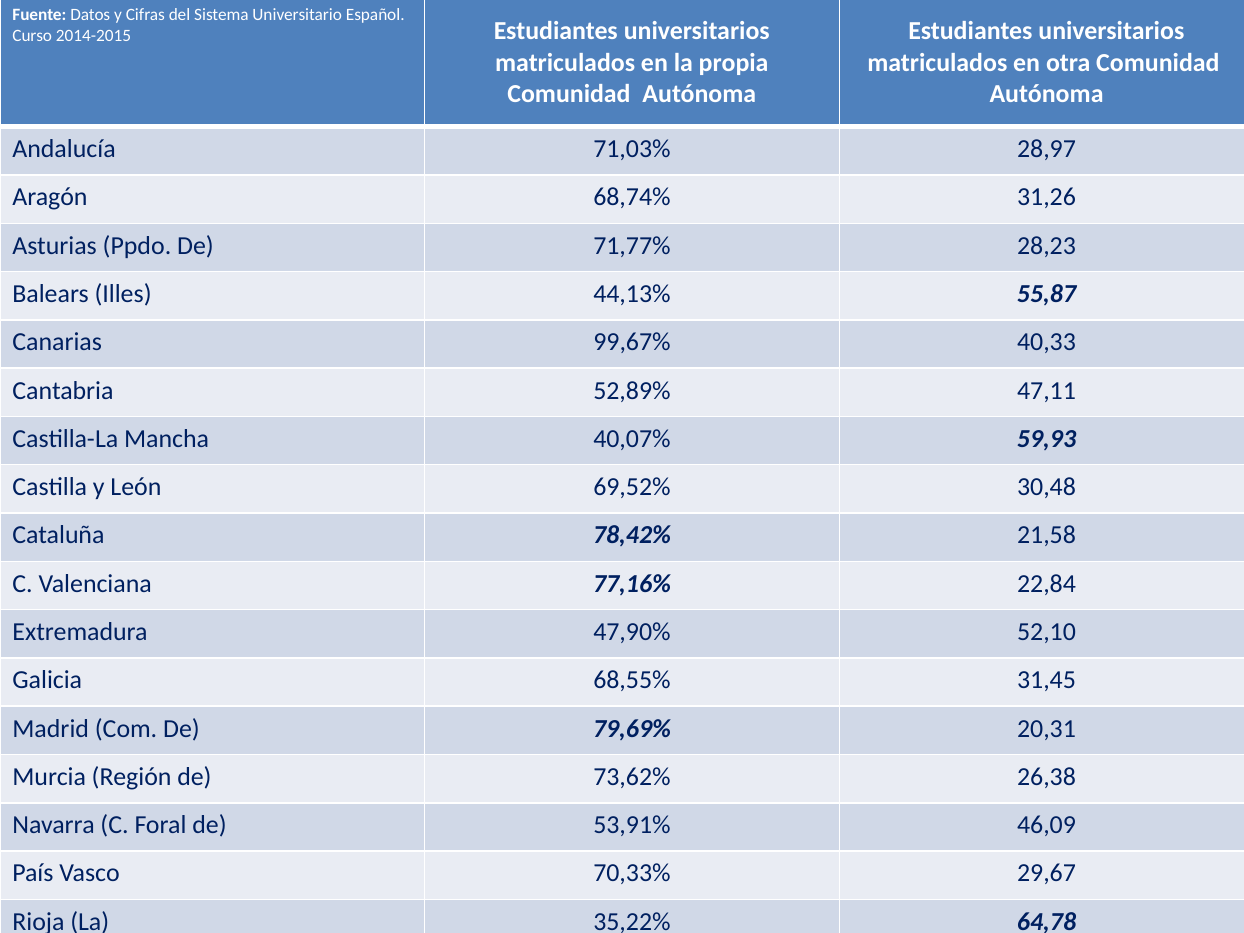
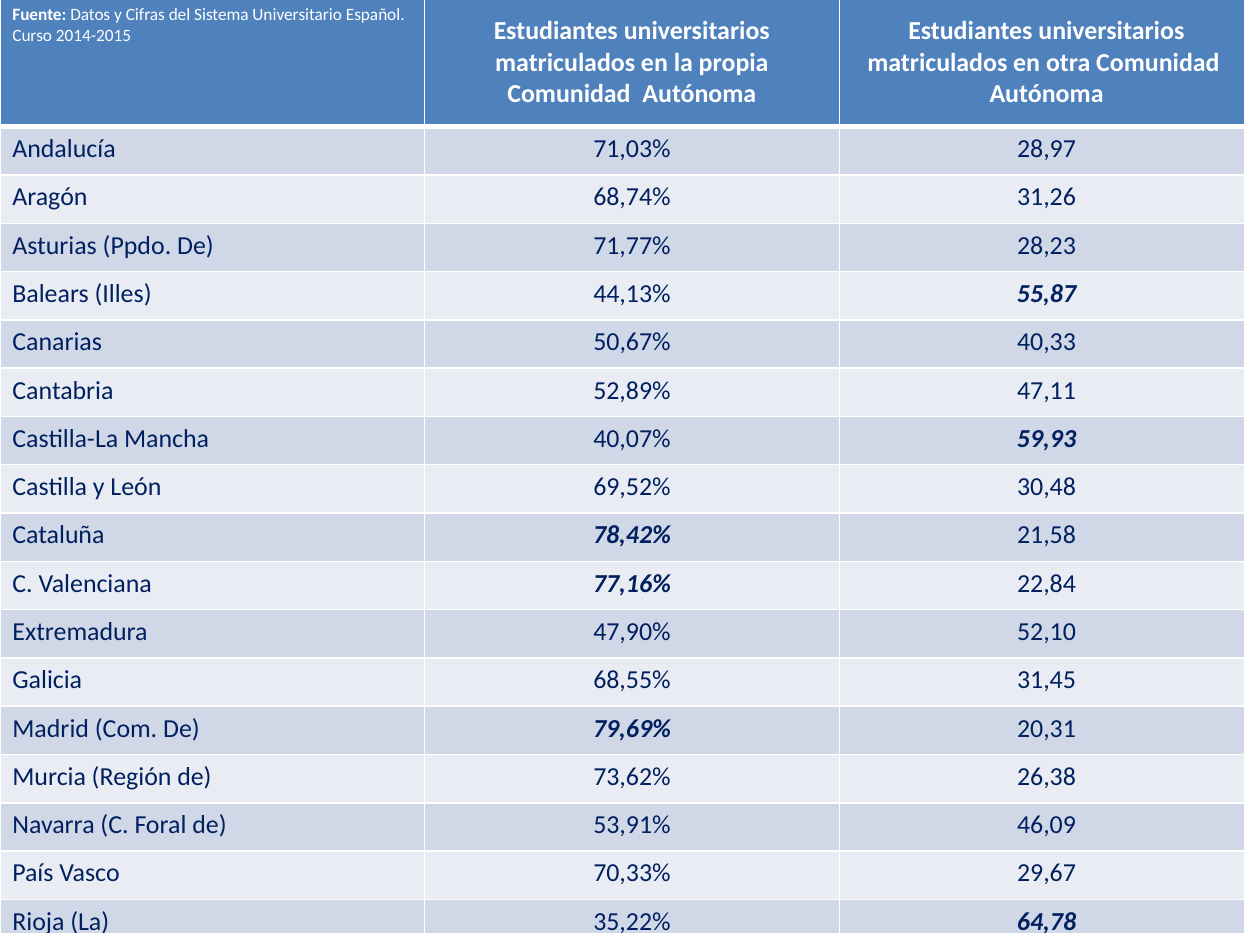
99,67%: 99,67% -> 50,67%
